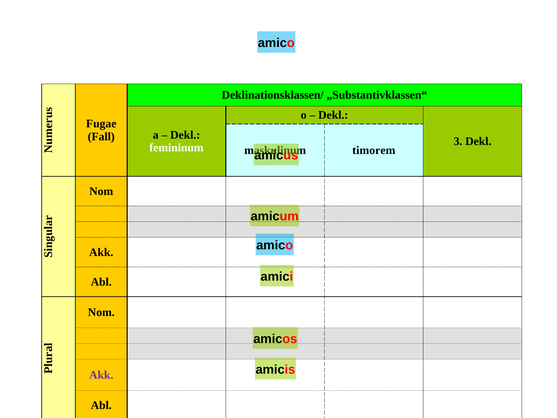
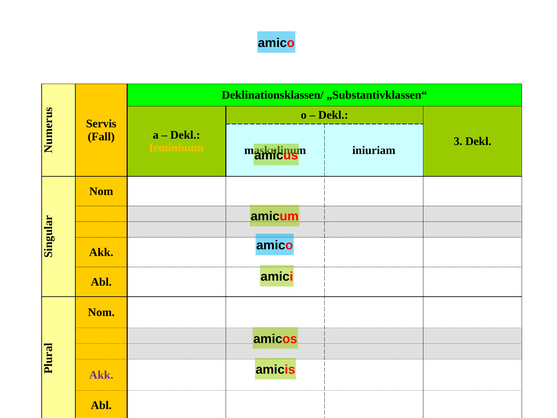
Fugae: Fugae -> Servis
femininum colour: white -> yellow
timorem: timorem -> iniuriam
